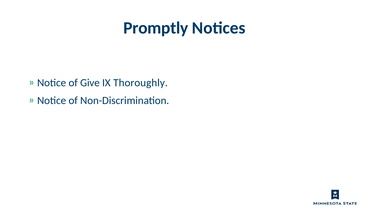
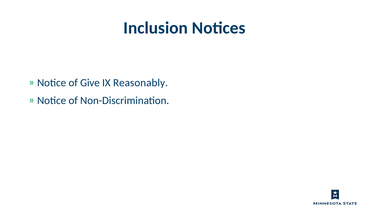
Promptly: Promptly -> Inclusion
Thoroughly: Thoroughly -> Reasonably
